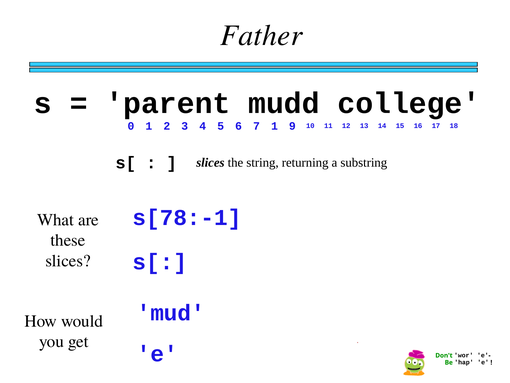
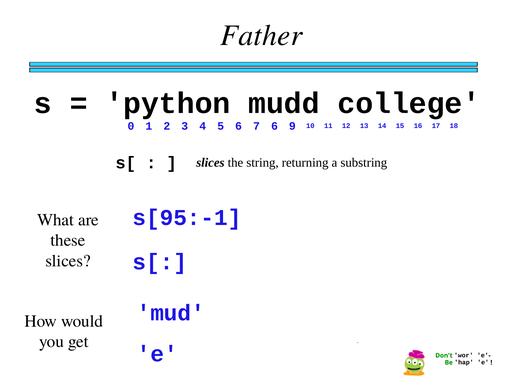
parent: parent -> python
7 1: 1 -> 6
s[78:-1: s[78:-1 -> s[95:-1
